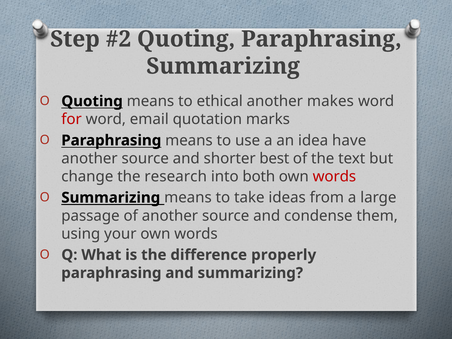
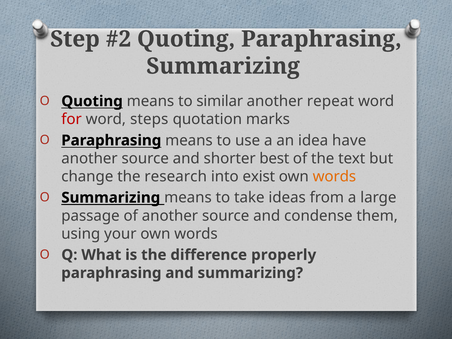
ethical: ethical -> similar
makes: makes -> repeat
email: email -> steps
both: both -> exist
words at (334, 177) colour: red -> orange
